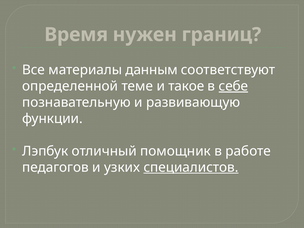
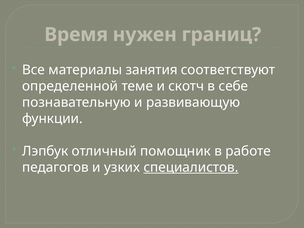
данным: данным -> занятия
такое: такое -> скотч
себе underline: present -> none
